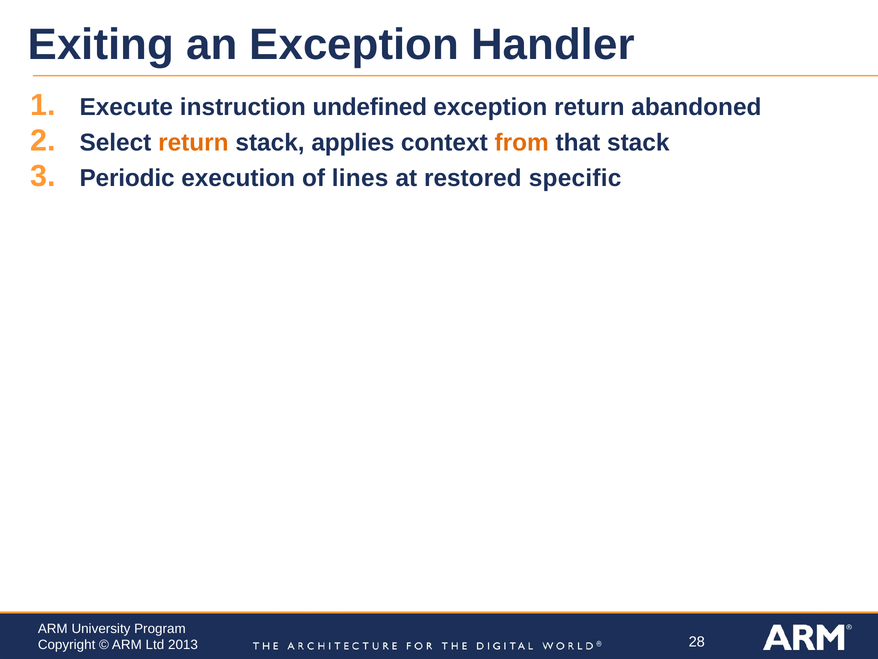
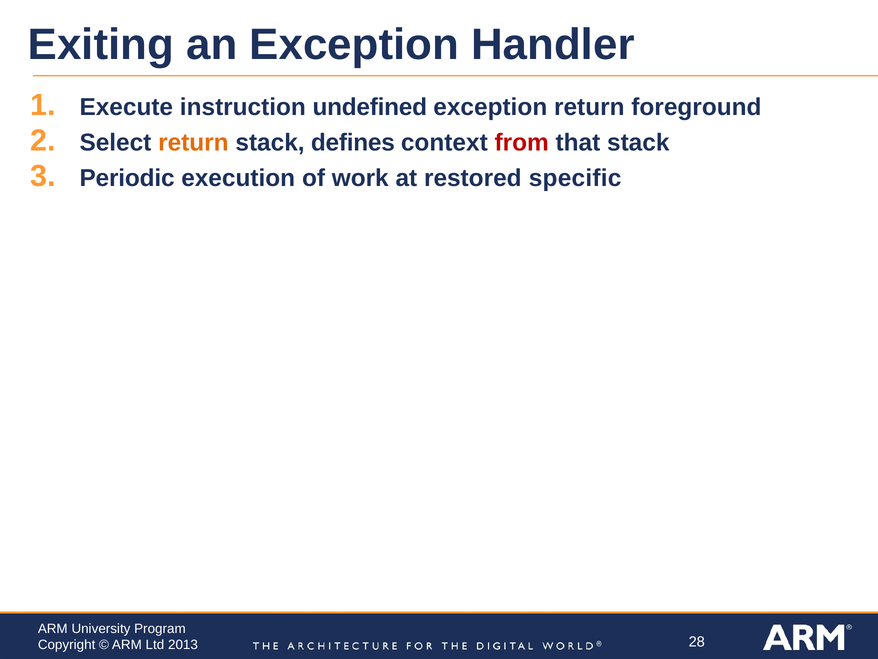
abandoned: abandoned -> foreground
applies: applies -> defines
from colour: orange -> red
lines: lines -> work
